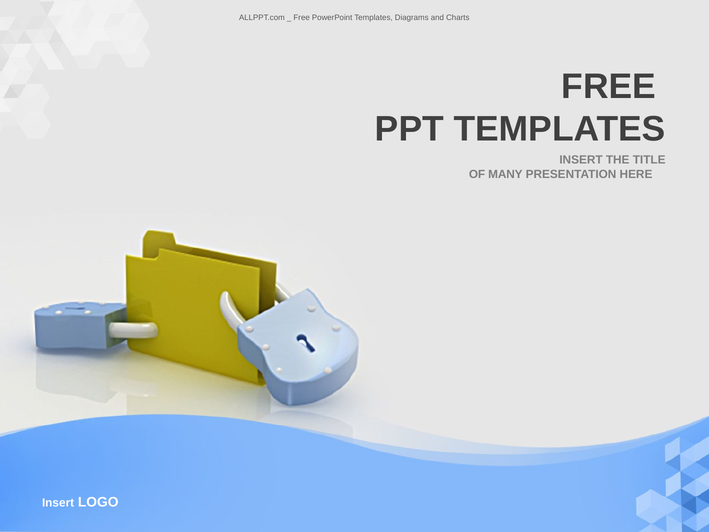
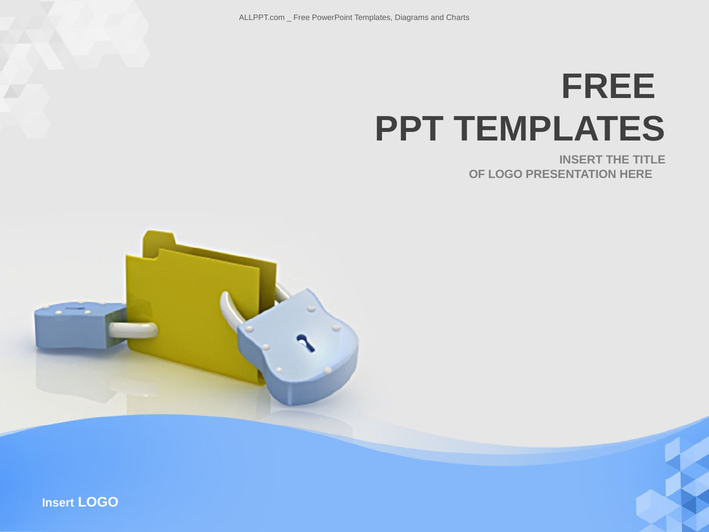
OF MANY: MANY -> LOGO
